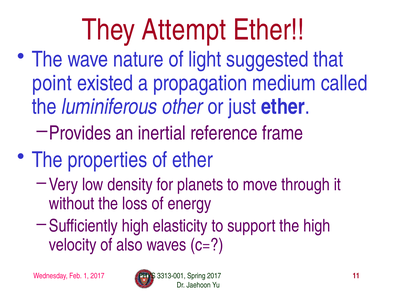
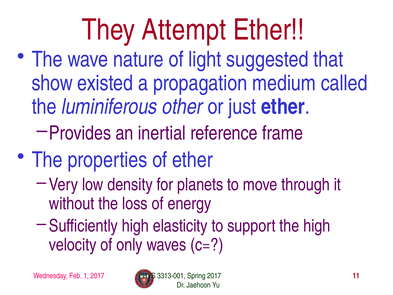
point: point -> show
also: also -> only
